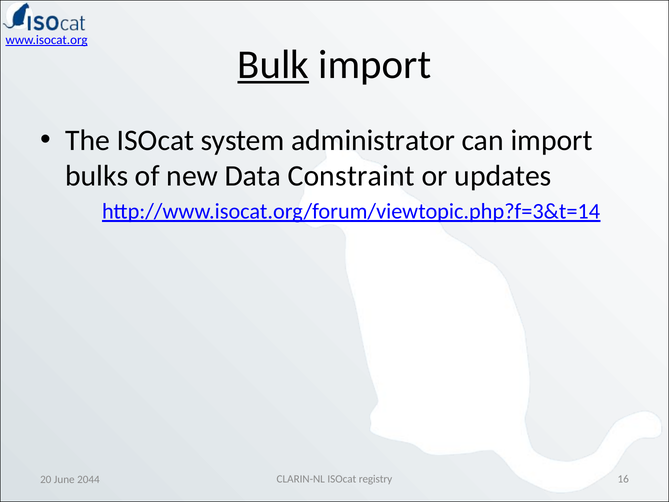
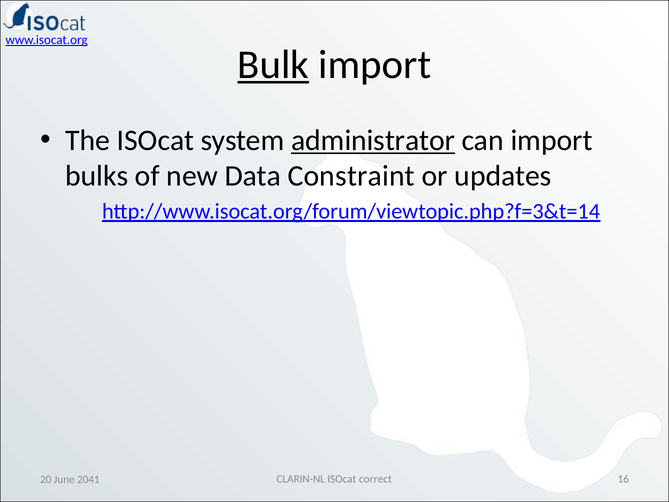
administrator underline: none -> present
registry: registry -> correct
2044: 2044 -> 2041
